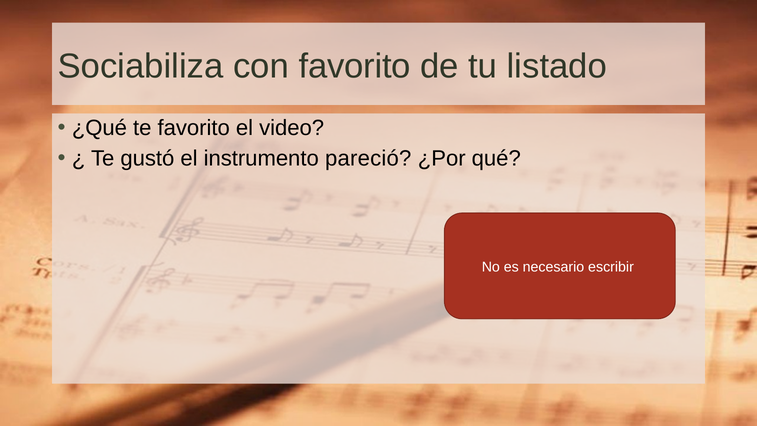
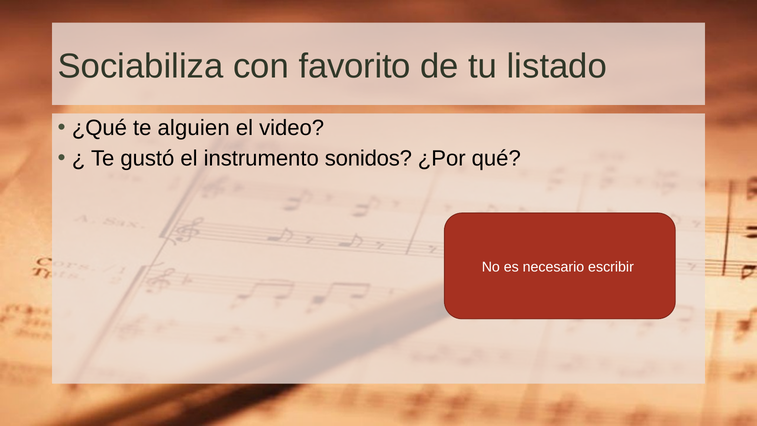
te favorito: favorito -> alguien
pareció: pareció -> sonidos
